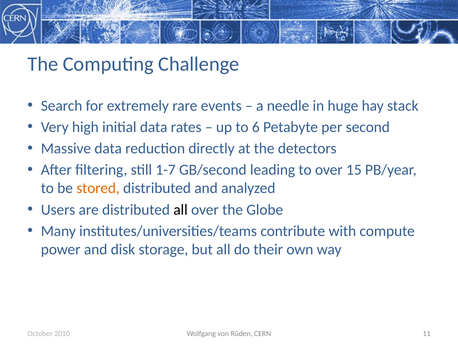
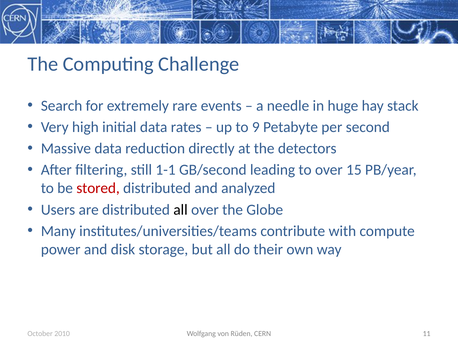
6: 6 -> 9
1-7: 1-7 -> 1-1
stored colour: orange -> red
